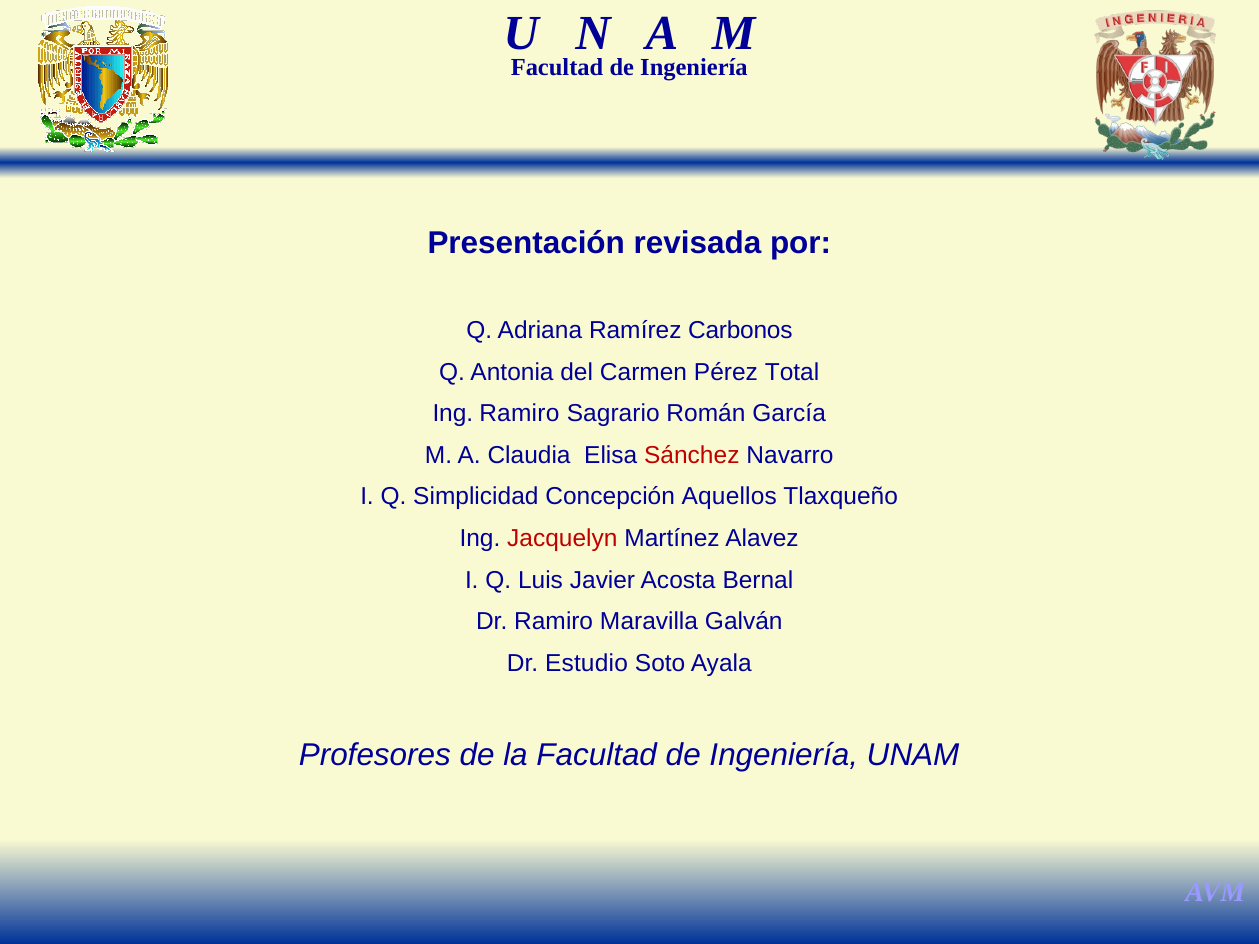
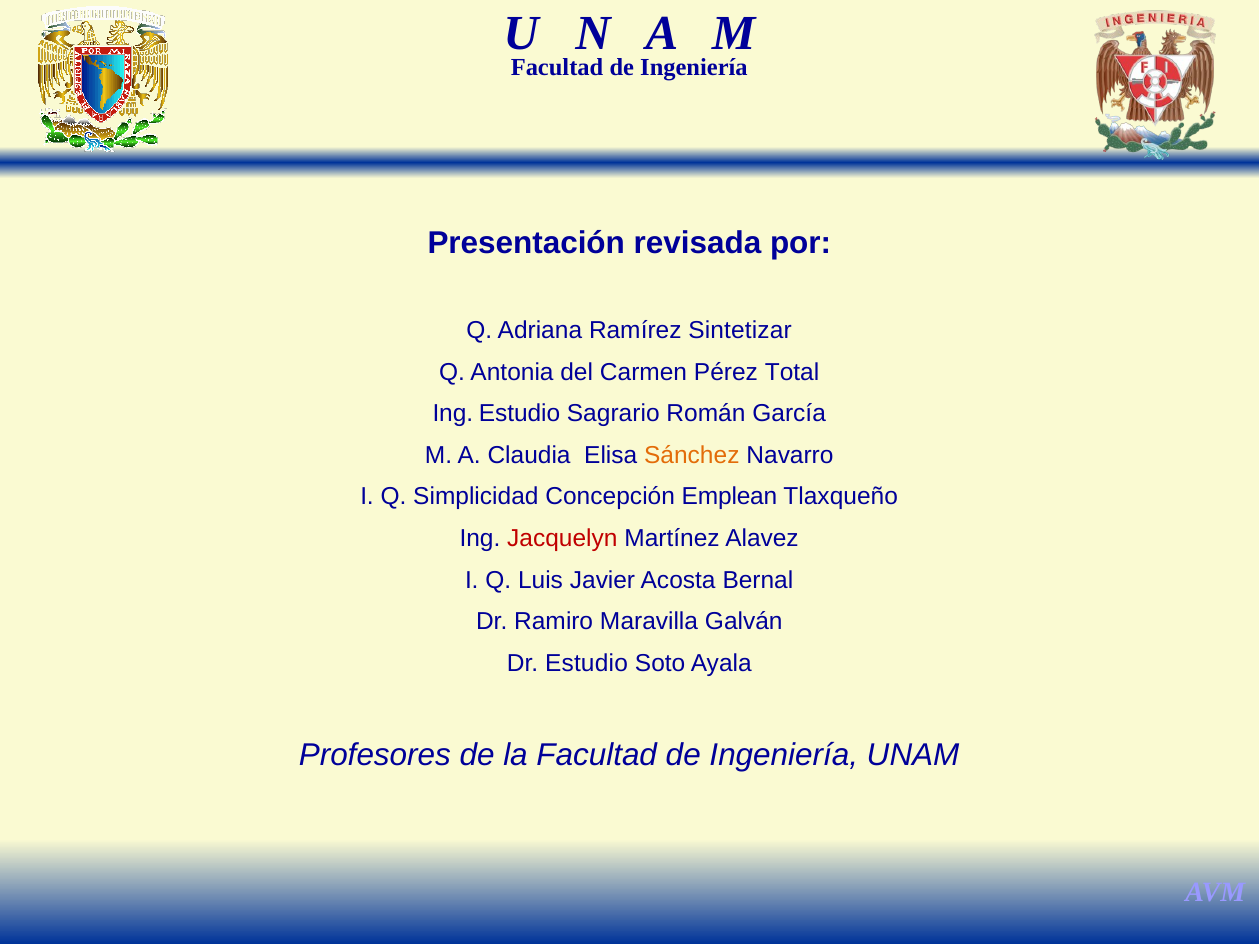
Carbonos: Carbonos -> Sintetizar
Ing Ramiro: Ramiro -> Estudio
Sánchez colour: red -> orange
Aquellos: Aquellos -> Emplean
